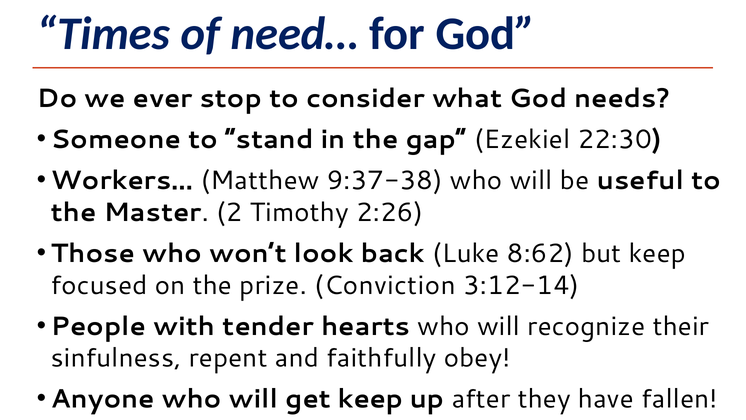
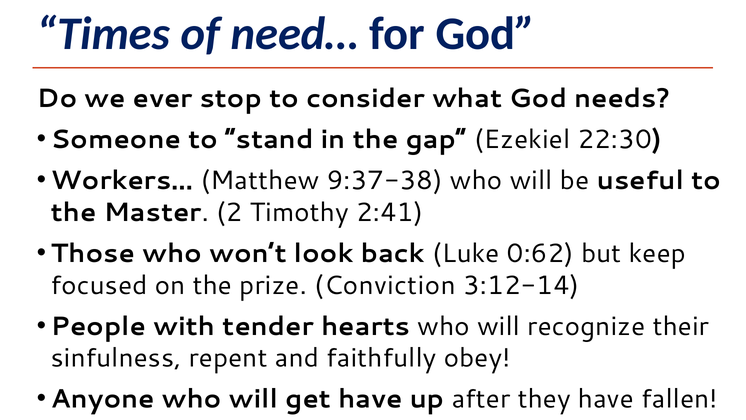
2:26: 2:26 -> 2:41
8:62: 8:62 -> 0:62
get keep: keep -> have
